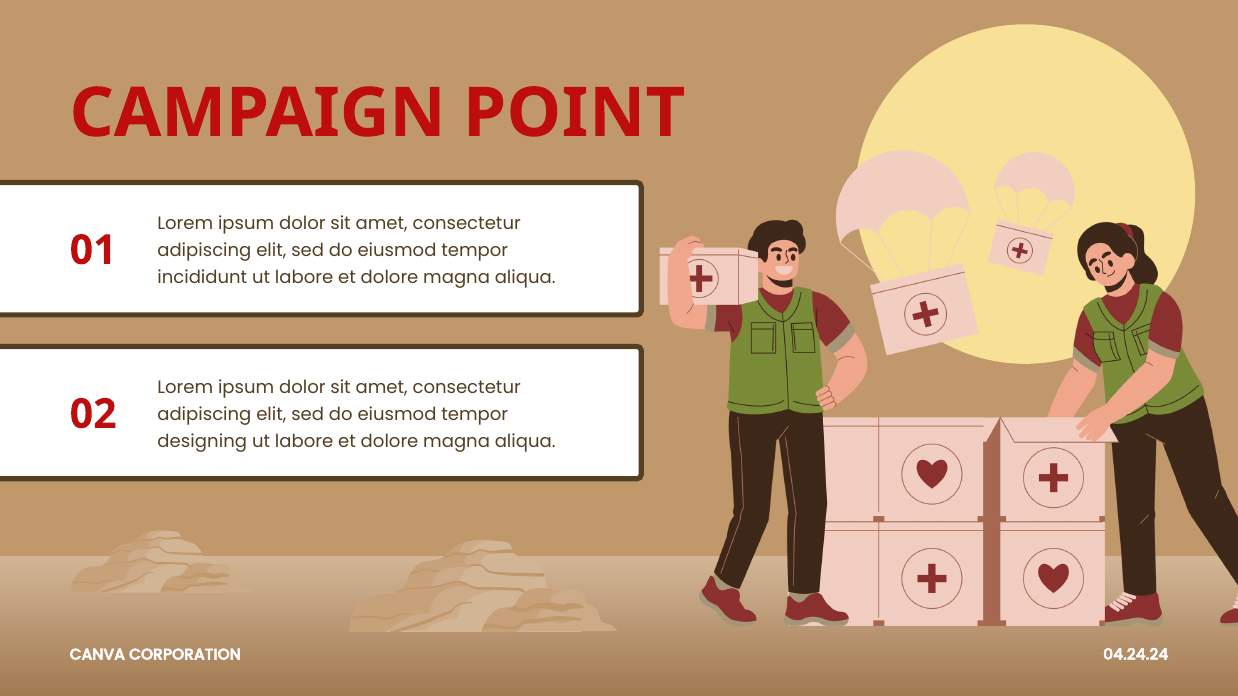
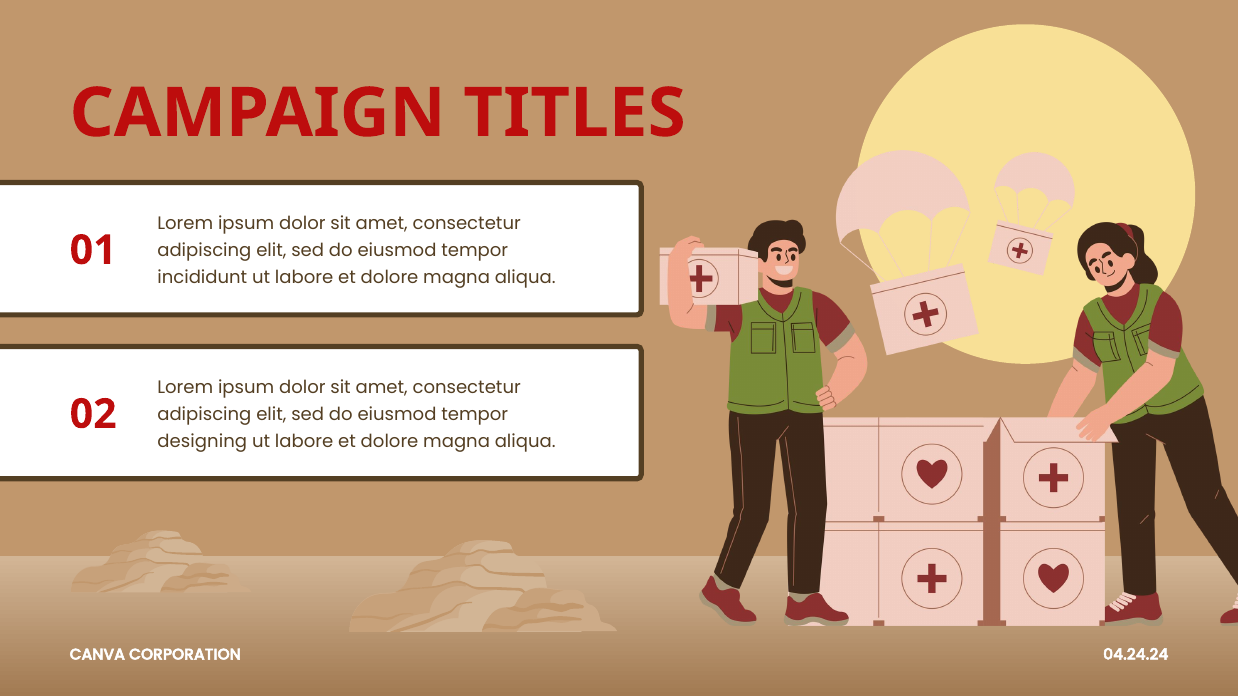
POINT: POINT -> TITLES
